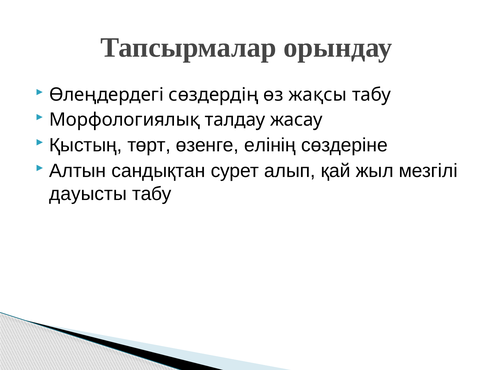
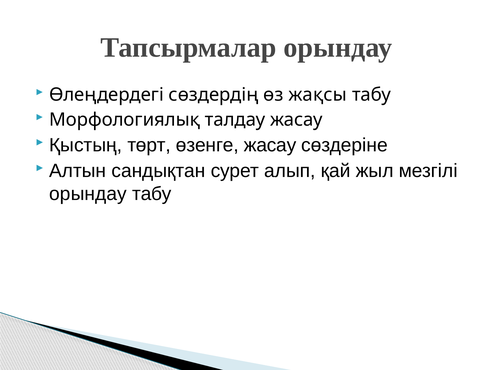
өзенге елінің: елінің -> жасау
дауысты at (88, 194): дауысты -> орындау
